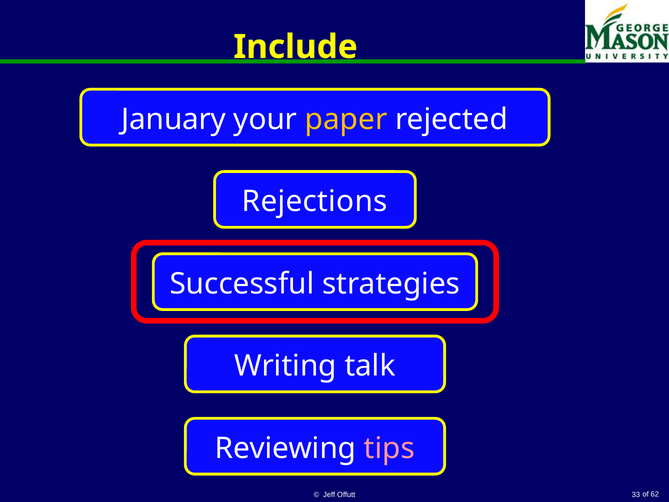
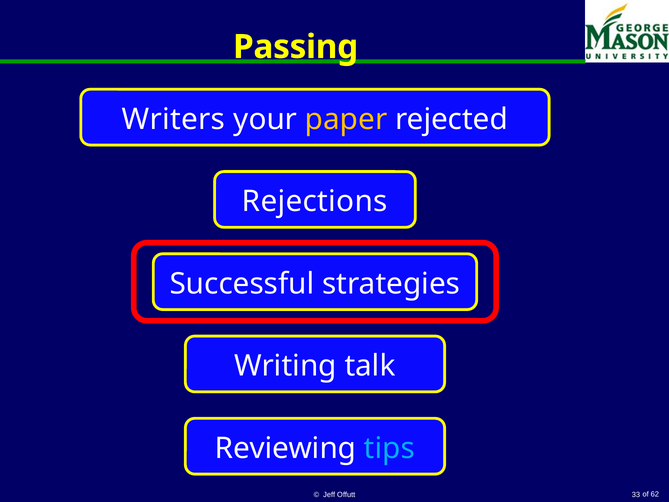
Include: Include -> Passing
January: January -> Writers
tips colour: pink -> light blue
